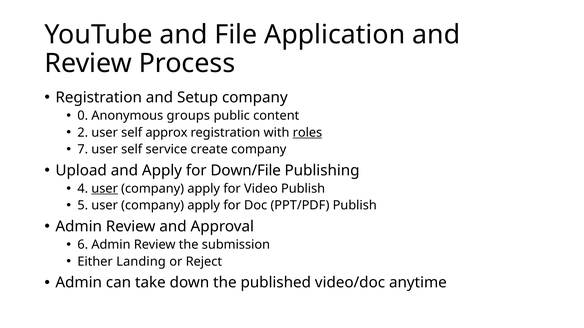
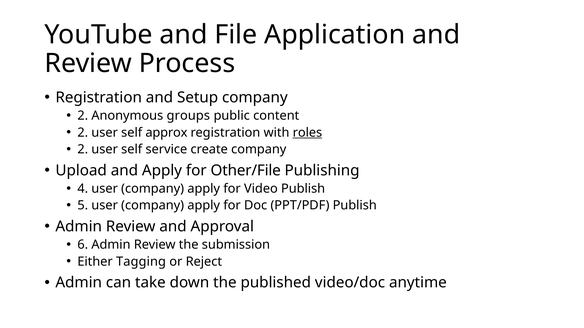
0 at (83, 116): 0 -> 2
7 at (83, 150): 7 -> 2
Down/File: Down/File -> Other/File
user at (105, 189) underline: present -> none
Landing: Landing -> Tagging
